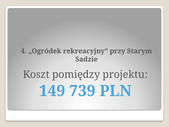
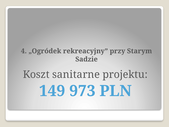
pomiędzy: pomiędzy -> sanitarne
739: 739 -> 973
